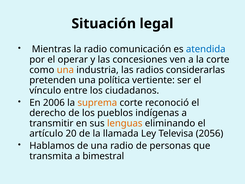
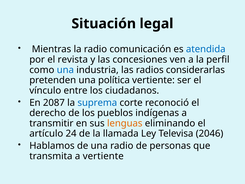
operar: operar -> revista
la corte: corte -> perfil
una at (65, 70) colour: orange -> blue
2006: 2006 -> 2087
suprema colour: orange -> blue
20: 20 -> 24
2056: 2056 -> 2046
a bimestral: bimestral -> vertiente
